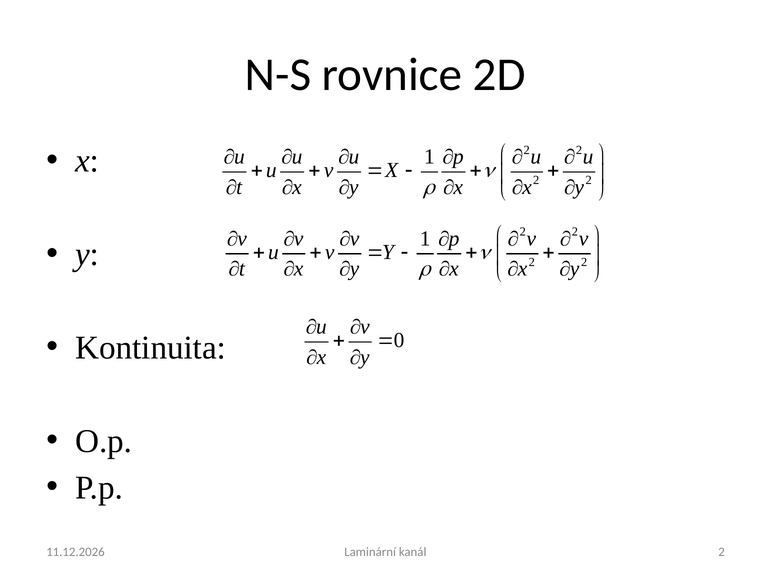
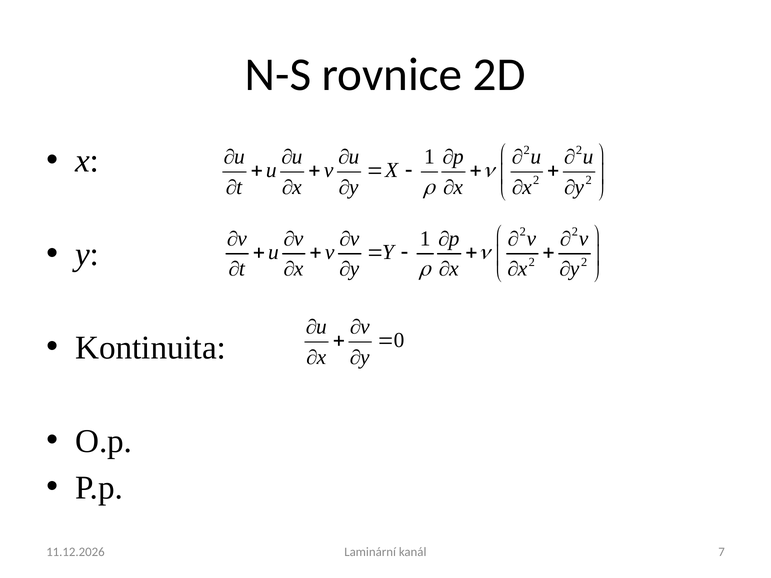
kanál 2: 2 -> 7
